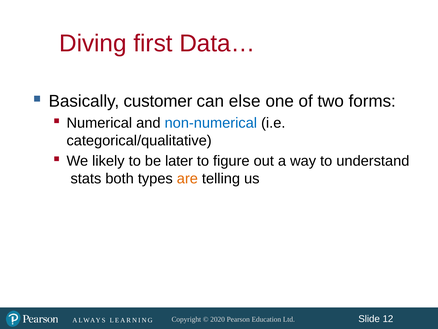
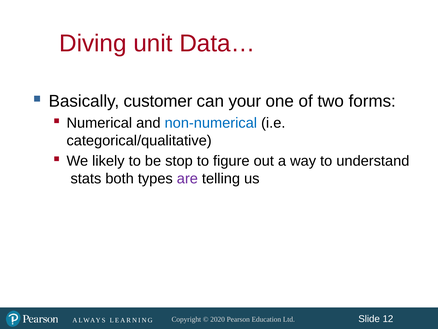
first: first -> unit
else: else -> your
later: later -> stop
are colour: orange -> purple
